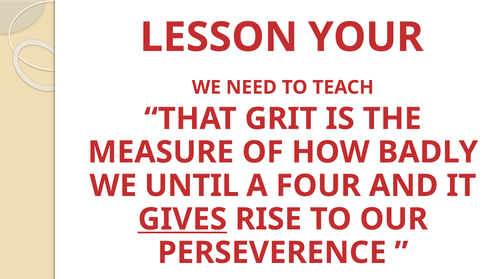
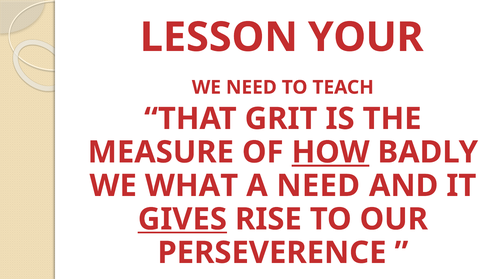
HOW underline: none -> present
UNTIL: UNTIL -> WHAT
A FOUR: FOUR -> NEED
